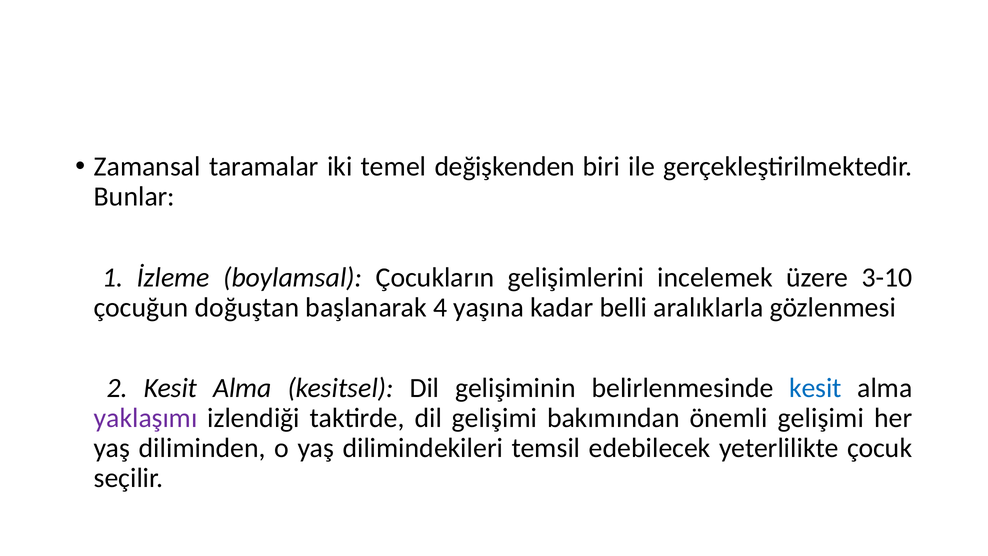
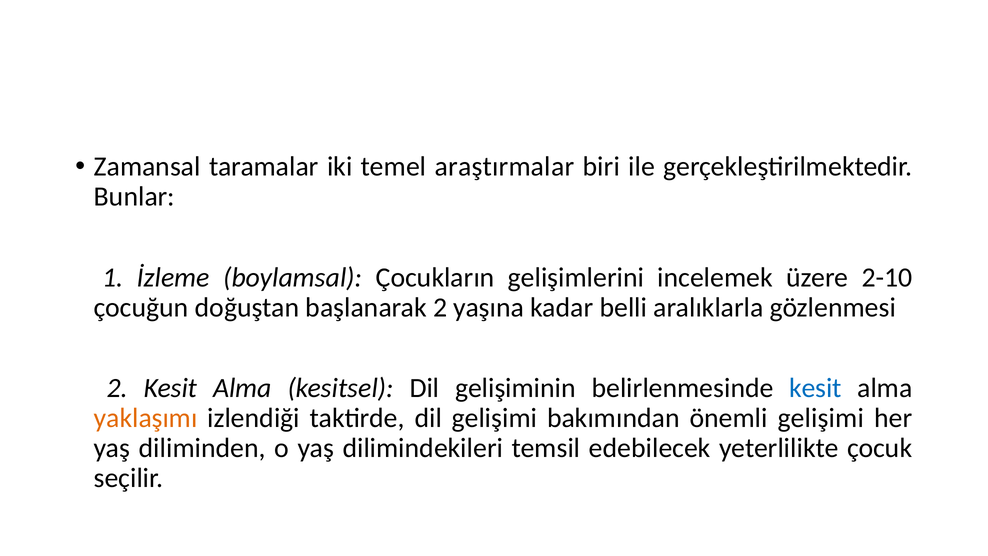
değişkenden: değişkenden -> araştırmalar
3-10: 3-10 -> 2-10
başlanarak 4: 4 -> 2
yaklaşımı colour: purple -> orange
